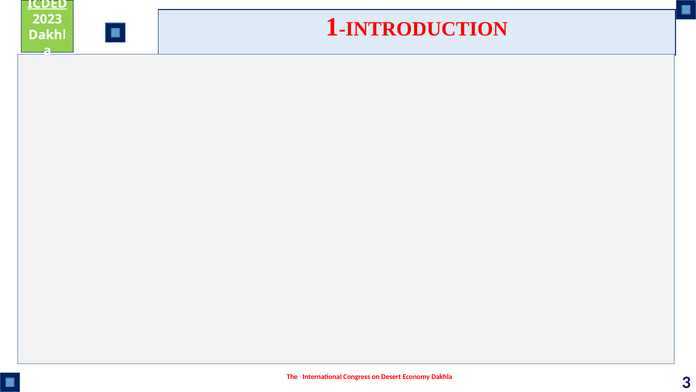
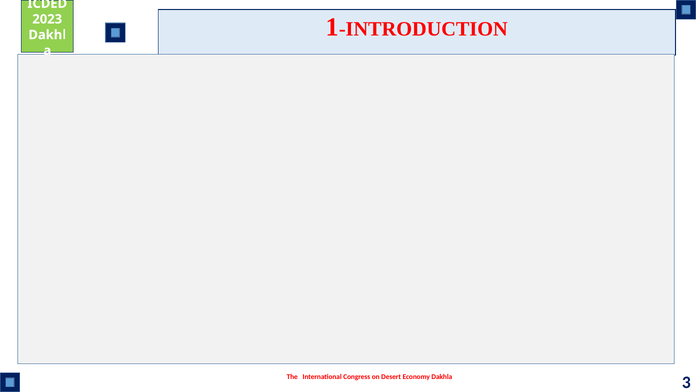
ICDED underline: present -> none
